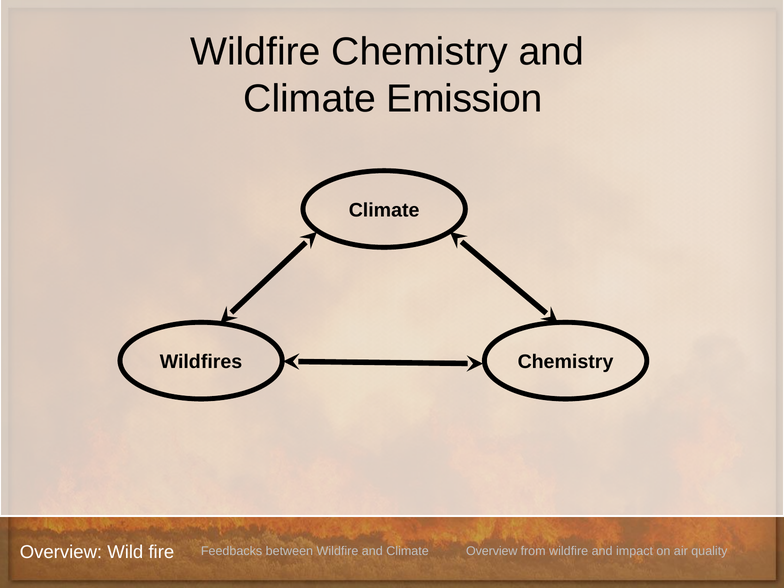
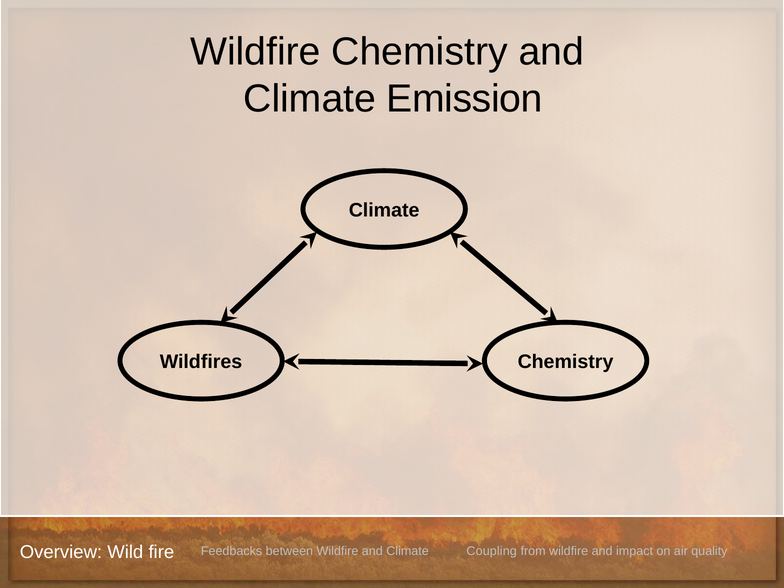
Climate Overview: Overview -> Coupling
